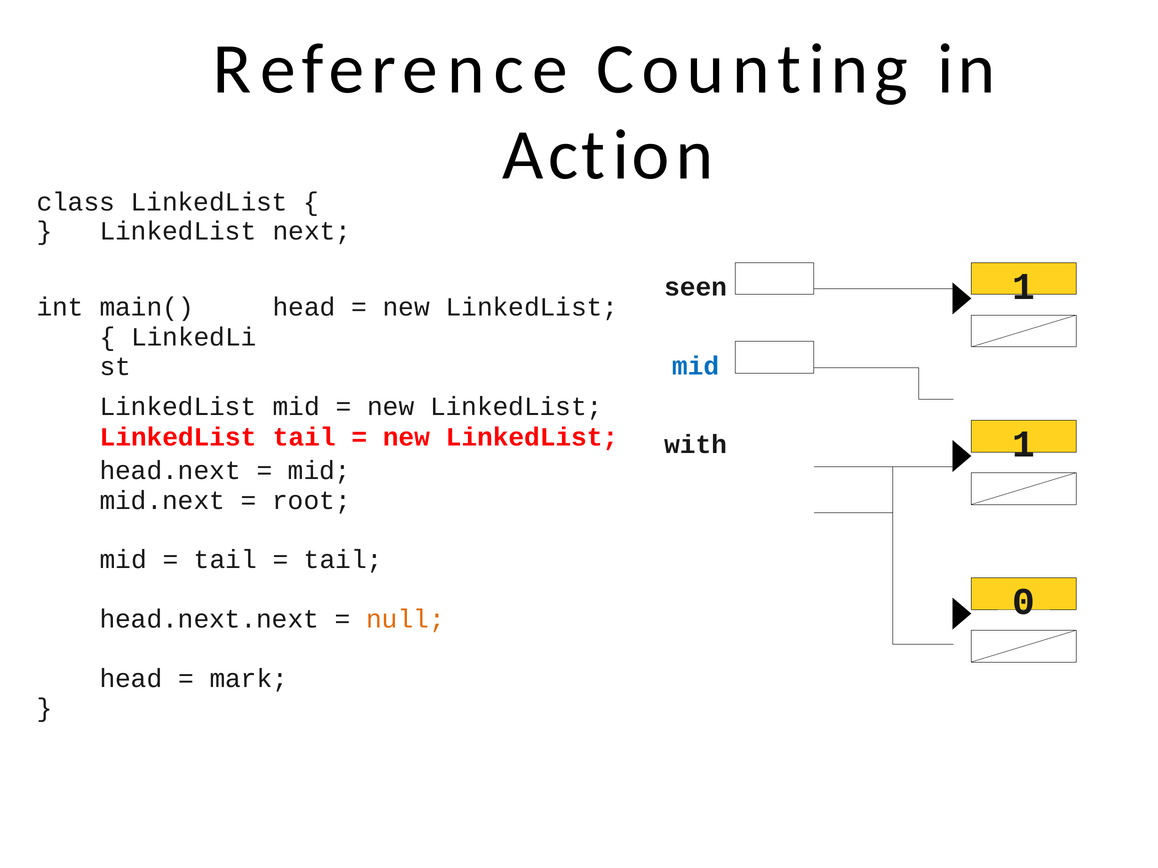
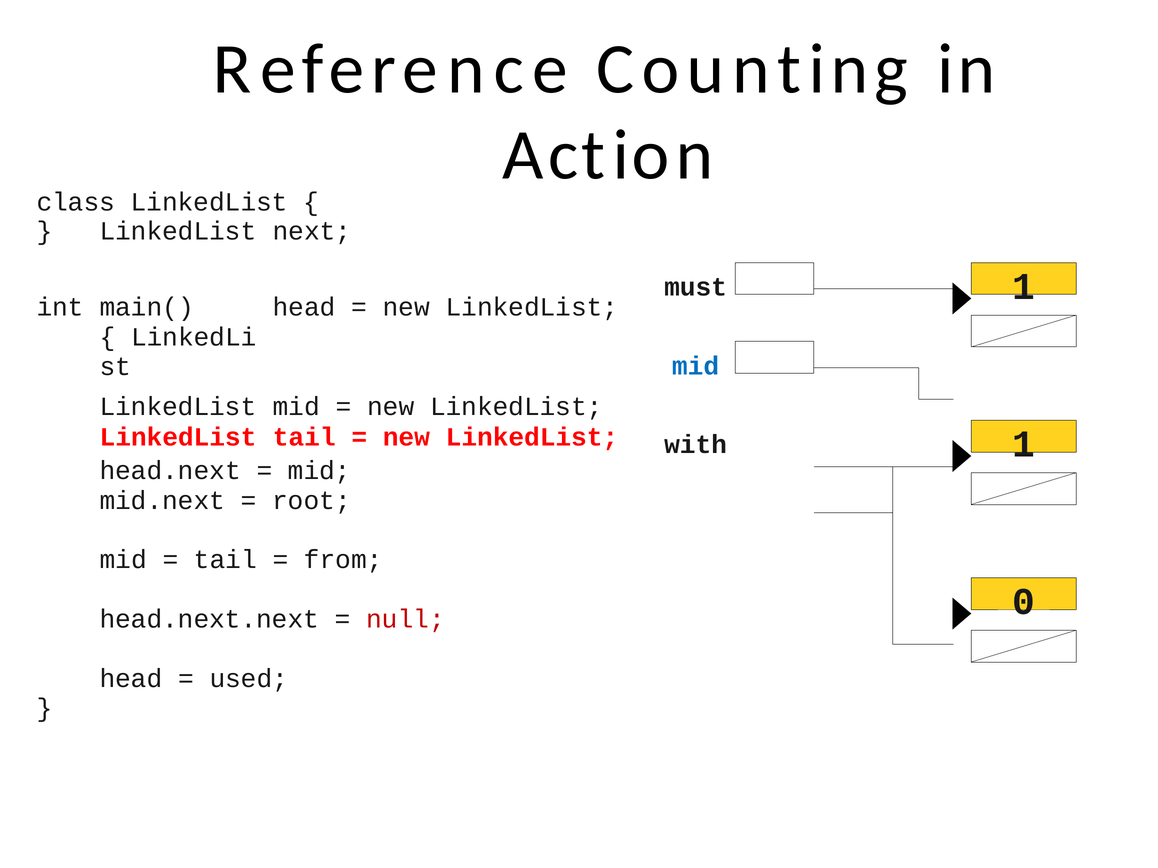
seen: seen -> must
tail at (343, 559): tail -> from
null colour: orange -> red
mark: mark -> used
